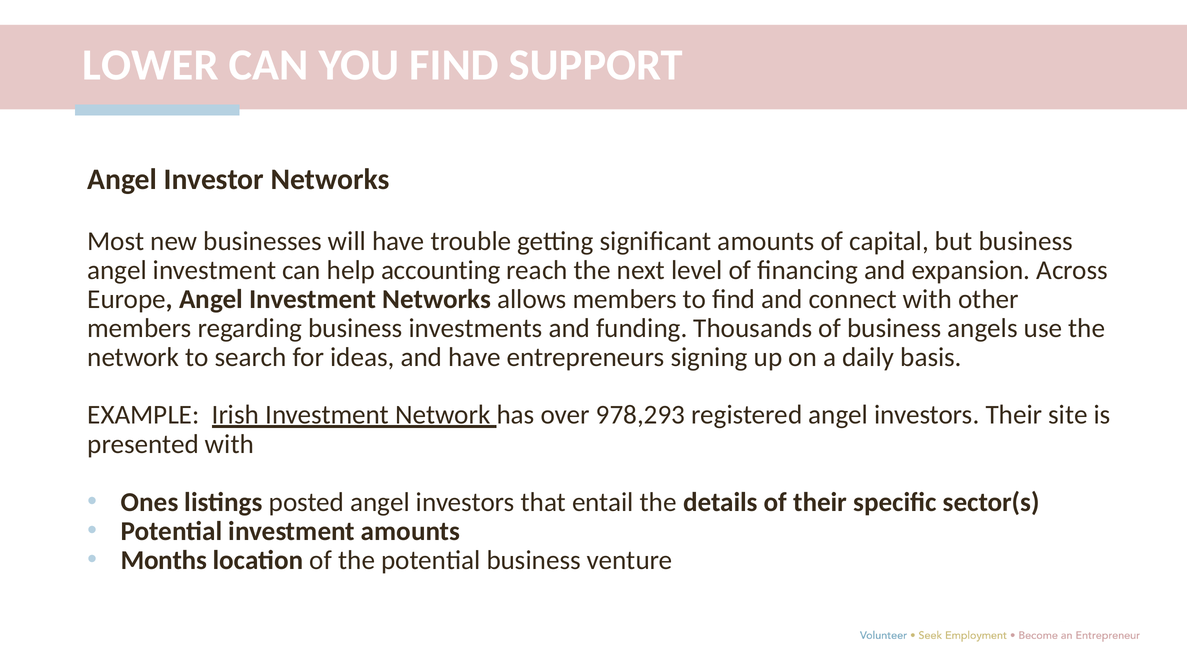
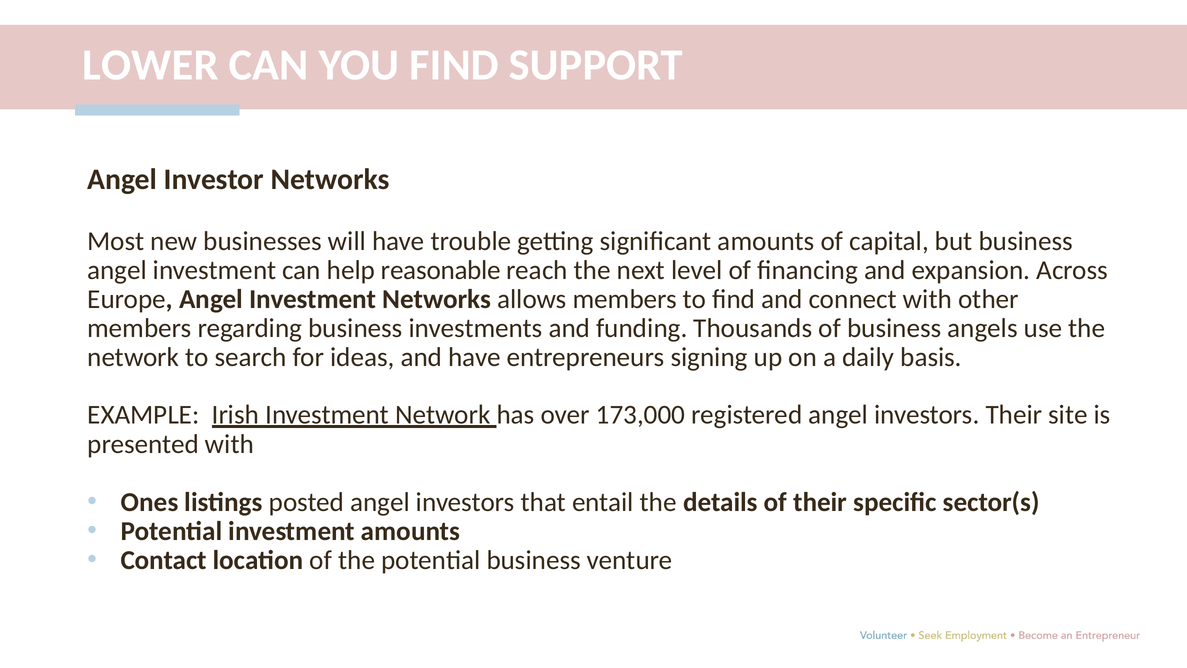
accounting: accounting -> reasonable
978,293: 978,293 -> 173,000
Months: Months -> Contact
